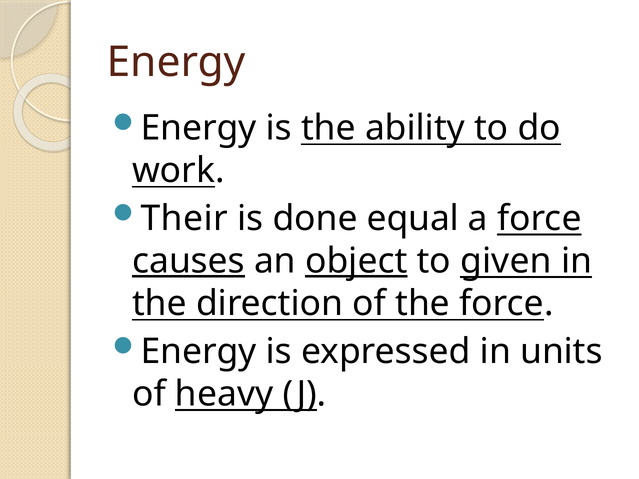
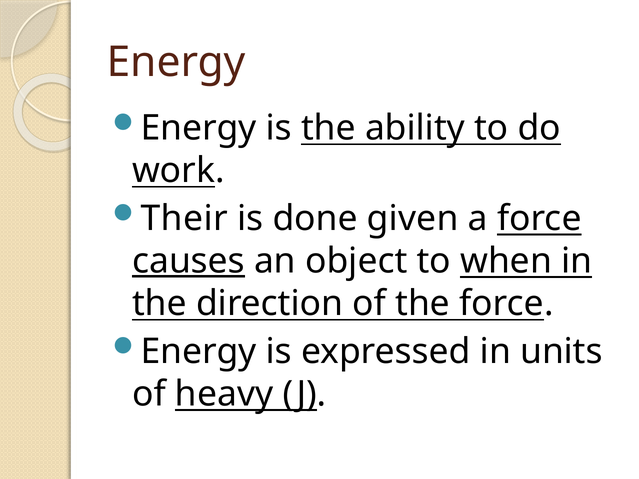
equal: equal -> given
object underline: present -> none
given: given -> when
